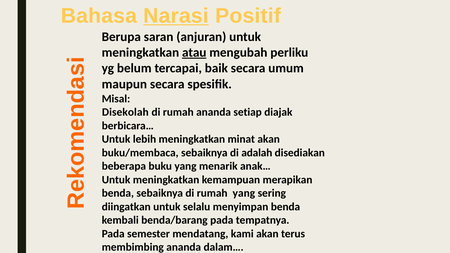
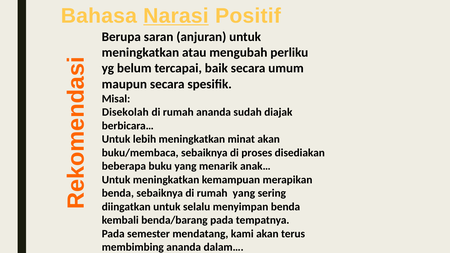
atau underline: present -> none
setiap: setiap -> sudah
adalah: adalah -> proses
